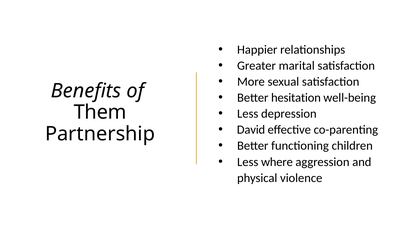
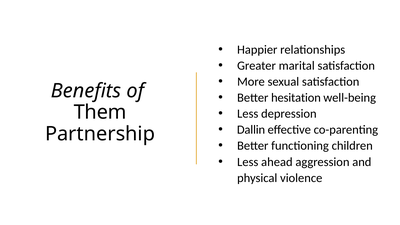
David: David -> Dallin
where: where -> ahead
